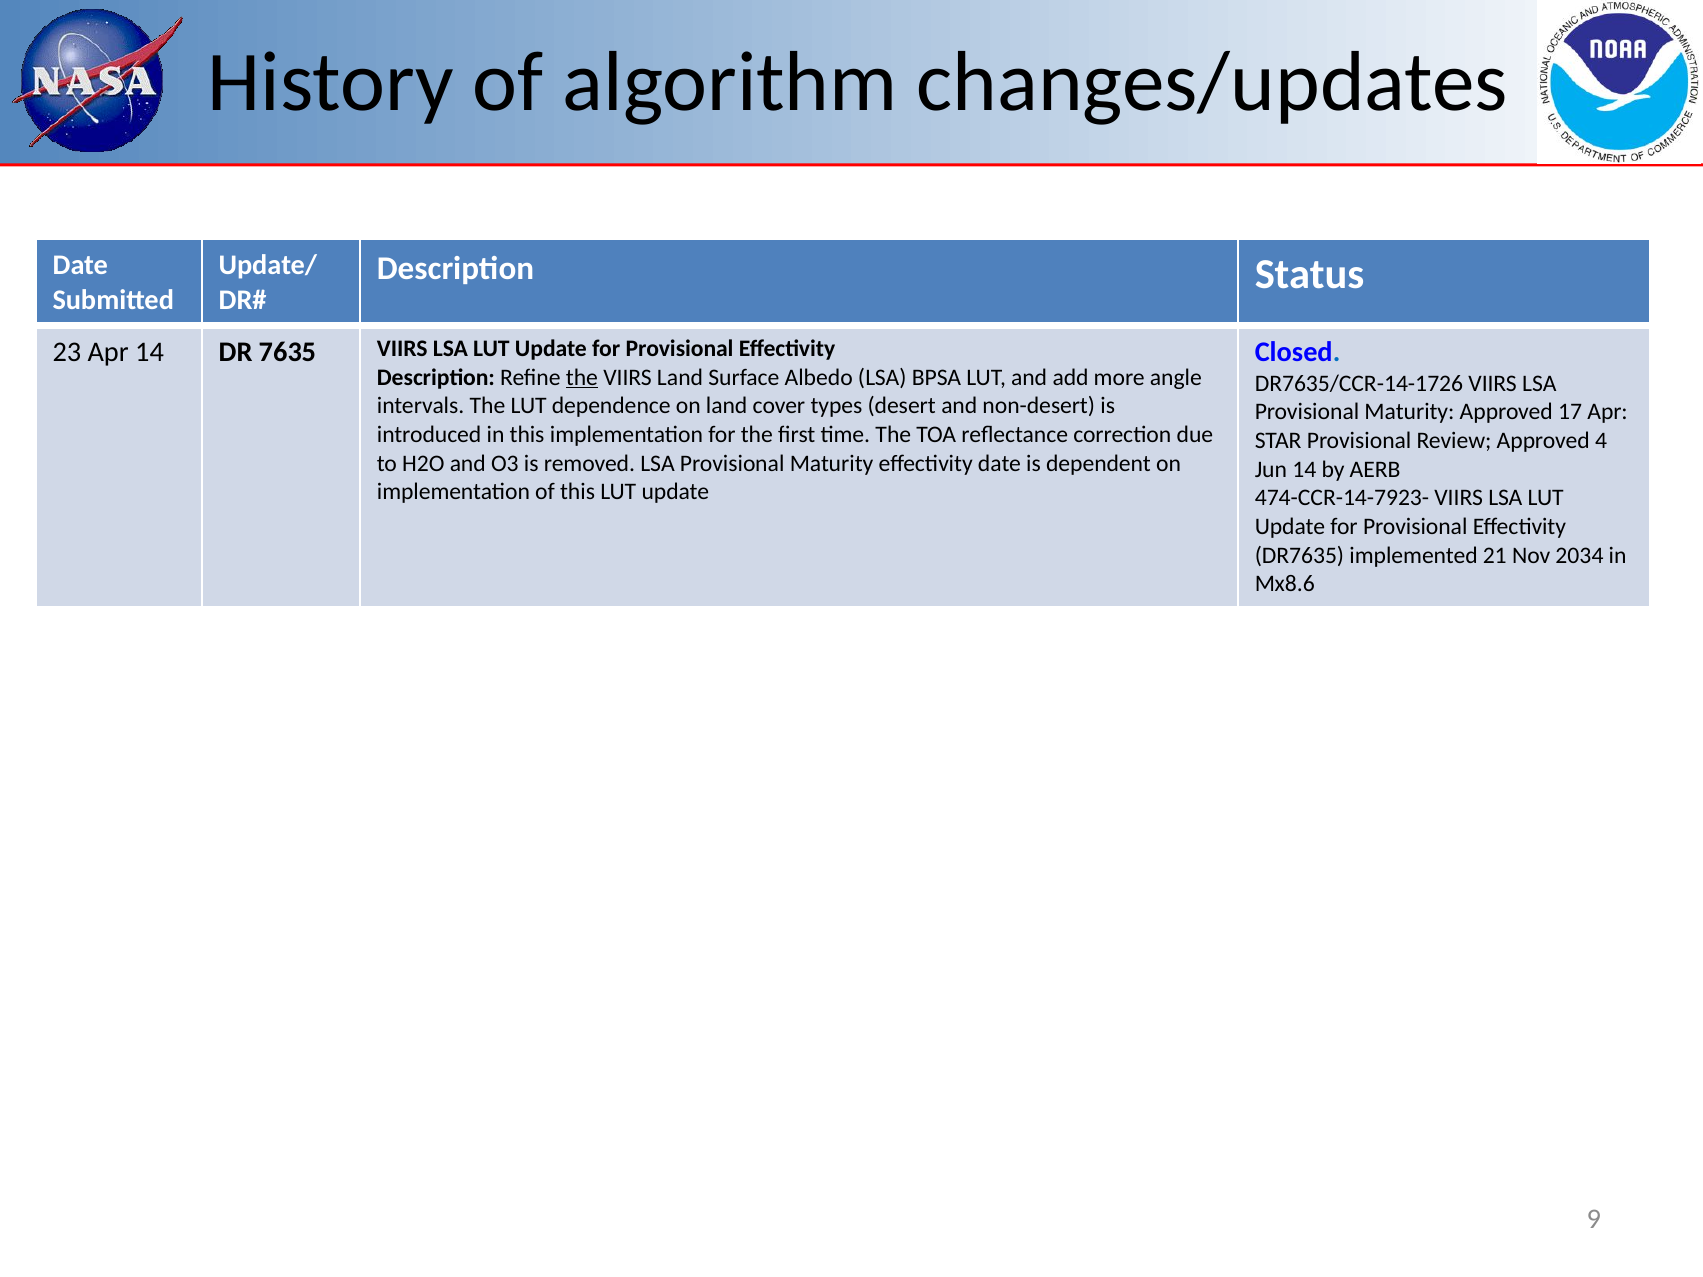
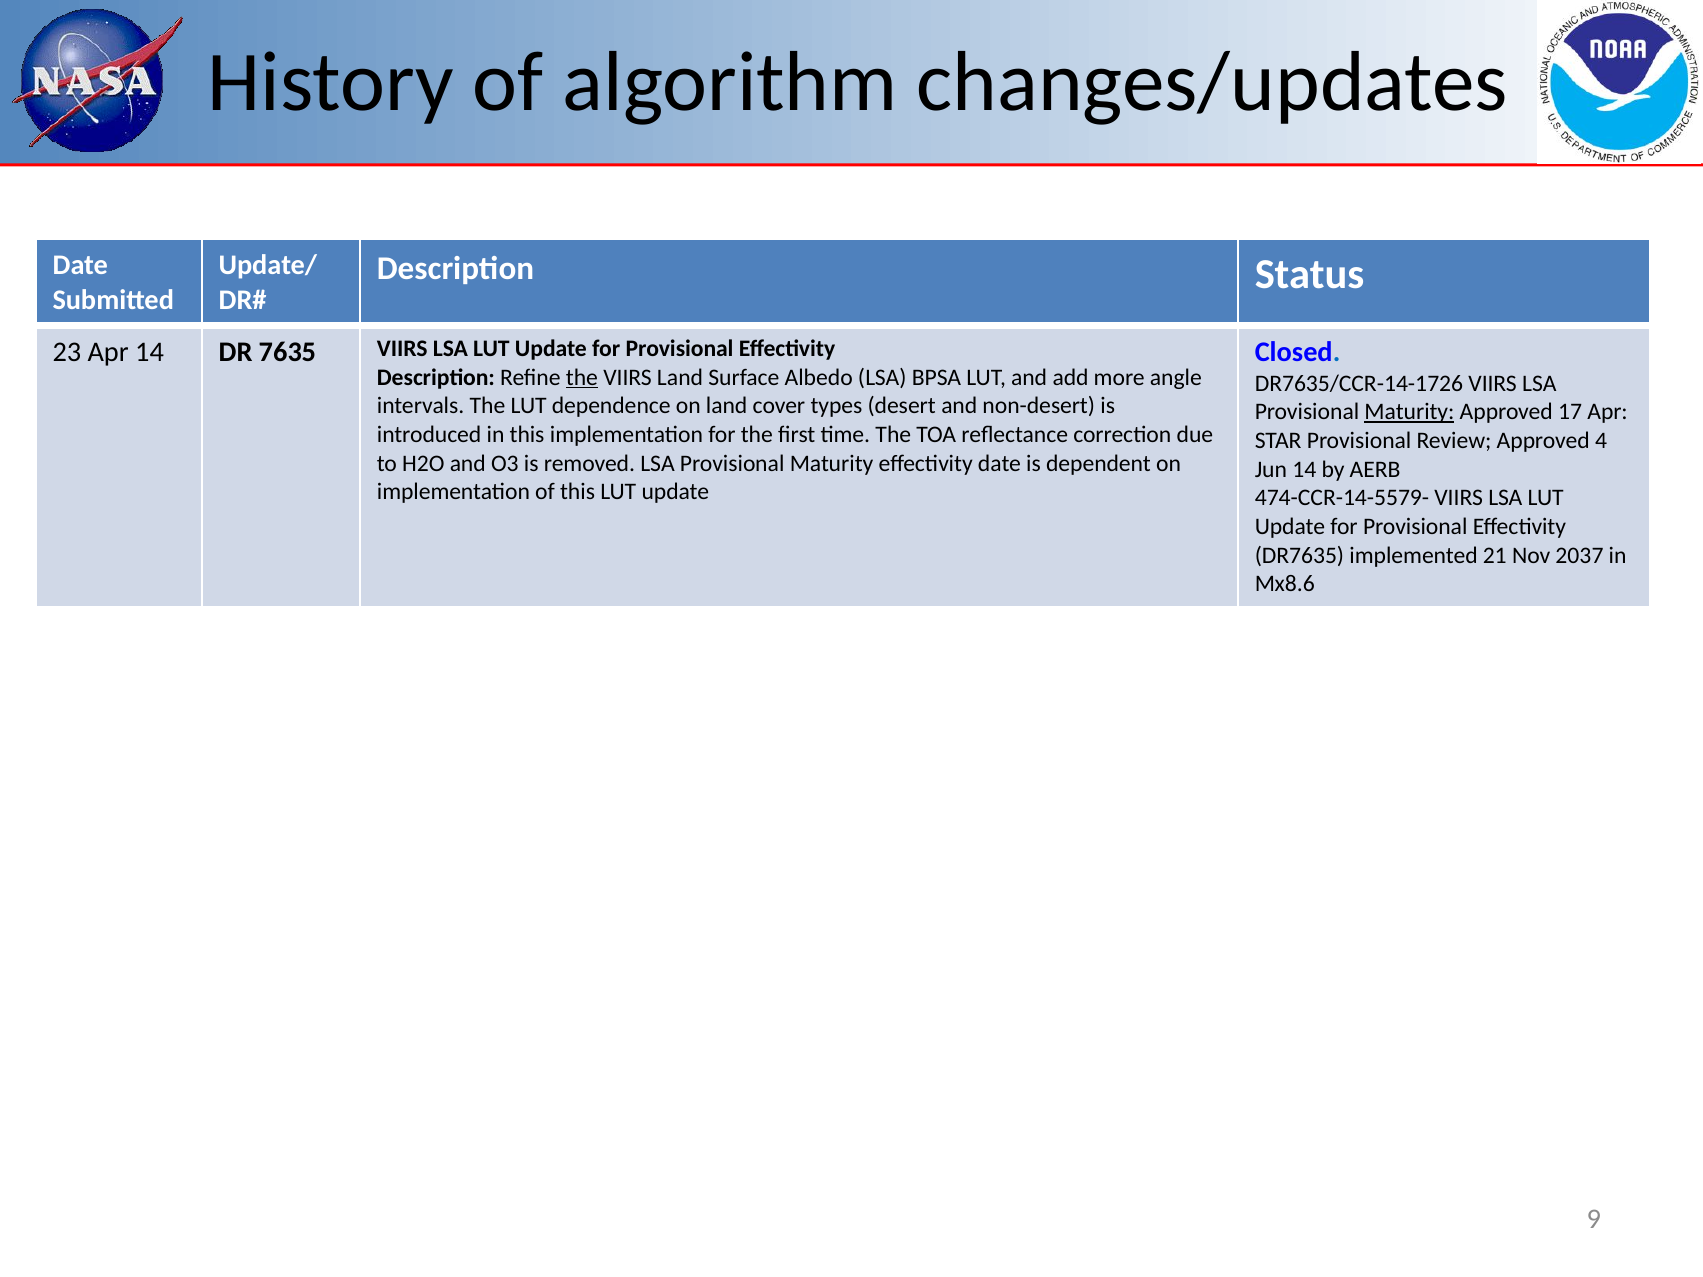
Maturity at (1409, 412) underline: none -> present
474-CCR-14-7923-: 474-CCR-14-7923- -> 474-CCR-14-5579-
2034: 2034 -> 2037
